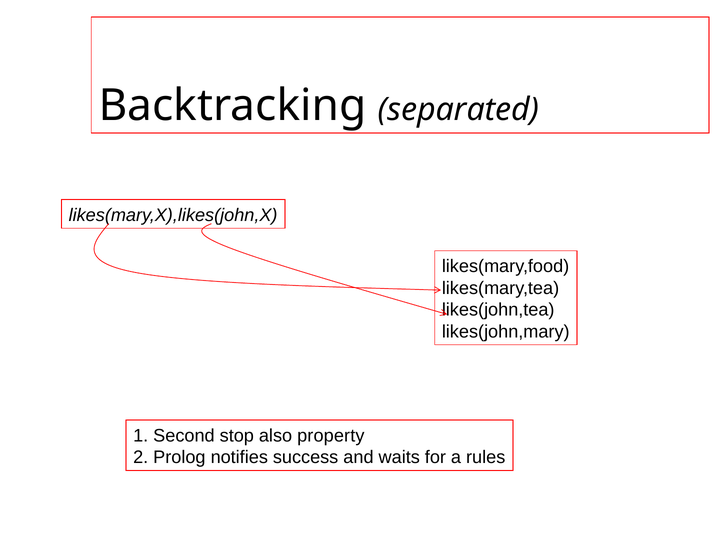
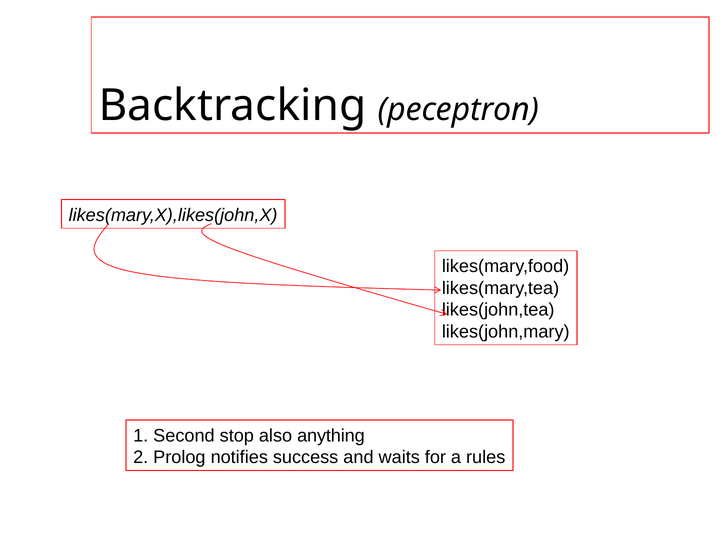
separated: separated -> peceptron
property: property -> anything
